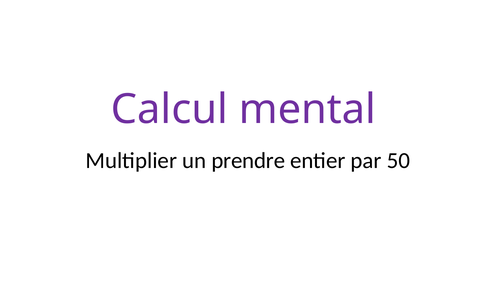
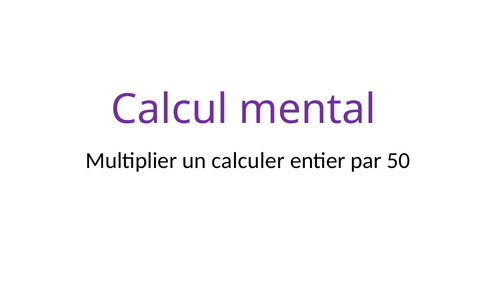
prendre: prendre -> calculer
